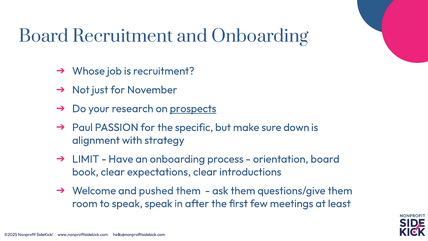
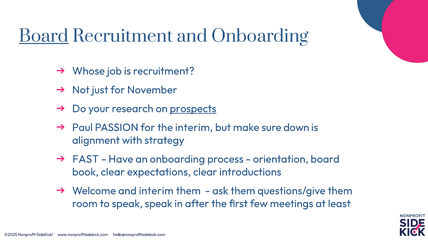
Board at (44, 36) underline: none -> present
the specific: specific -> interim
LIMIT: LIMIT -> FAST
and pushed: pushed -> interim
